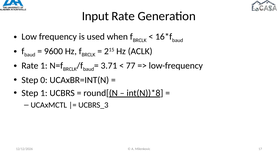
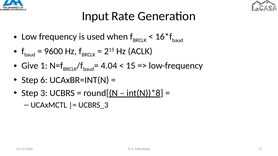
Rate at (30, 66): Rate -> Give
3.71: 3.71 -> 4.04
77: 77 -> 15
0: 0 -> 6
Step 1: 1 -> 3
